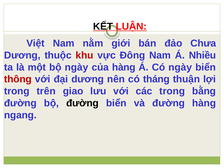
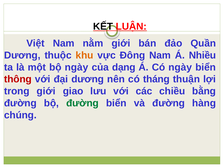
Chưa: Chưa -> Quần
khu colour: red -> orange
của hàng: hàng -> dạng
trong trên: trên -> giới
các trong: trong -> chiều
đường at (82, 103) colour: black -> green
ngang: ngang -> chúng
